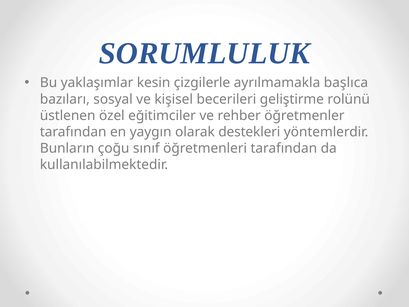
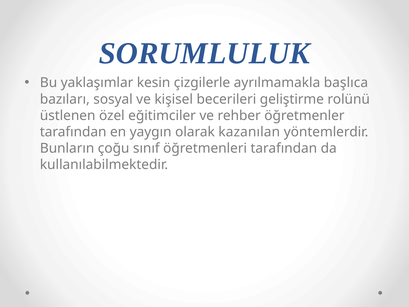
destekleri: destekleri -> kazanılan
